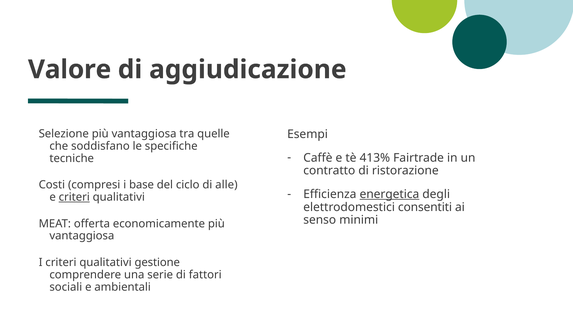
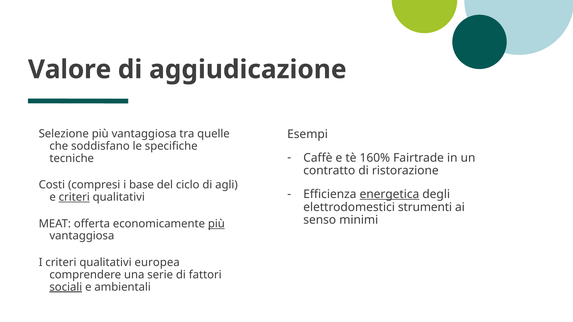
413%: 413% -> 160%
alle: alle -> agli
consentiti: consentiti -> strumenti
più at (216, 224) underline: none -> present
gestione: gestione -> europea
sociali underline: none -> present
